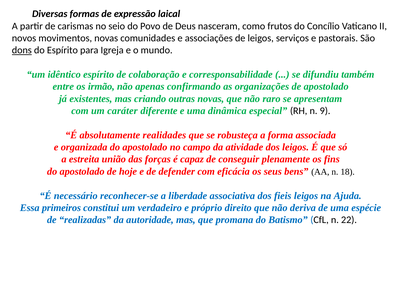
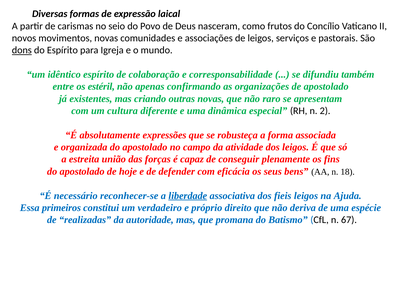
irmão: irmão -> estéril
caráter: caráter -> cultura
9: 9 -> 2
realidades: realidades -> expressões
liberdade underline: none -> present
22: 22 -> 67
